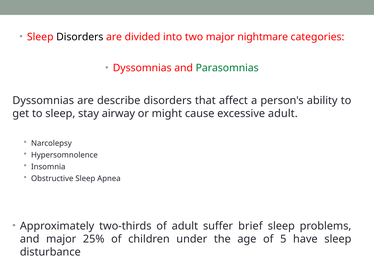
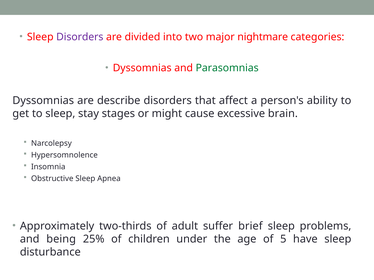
Disorders at (80, 37) colour: black -> purple
airway: airway -> stages
excessive adult: adult -> brain
and major: major -> being
